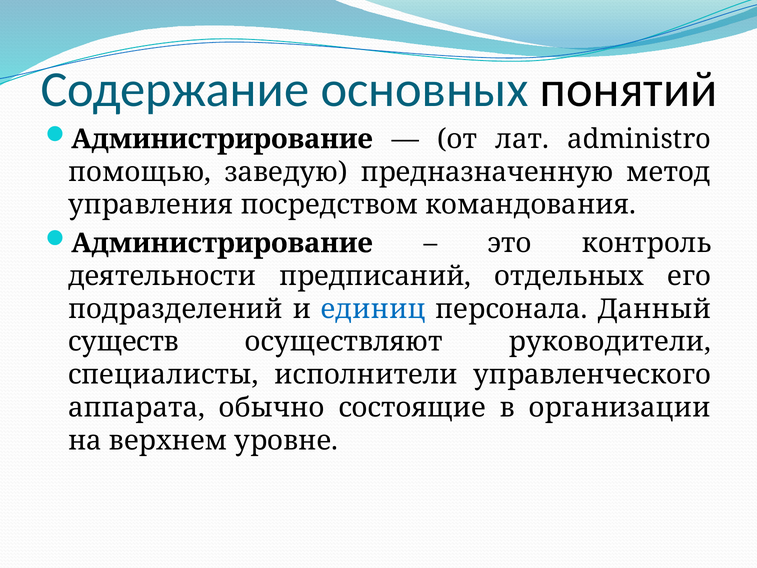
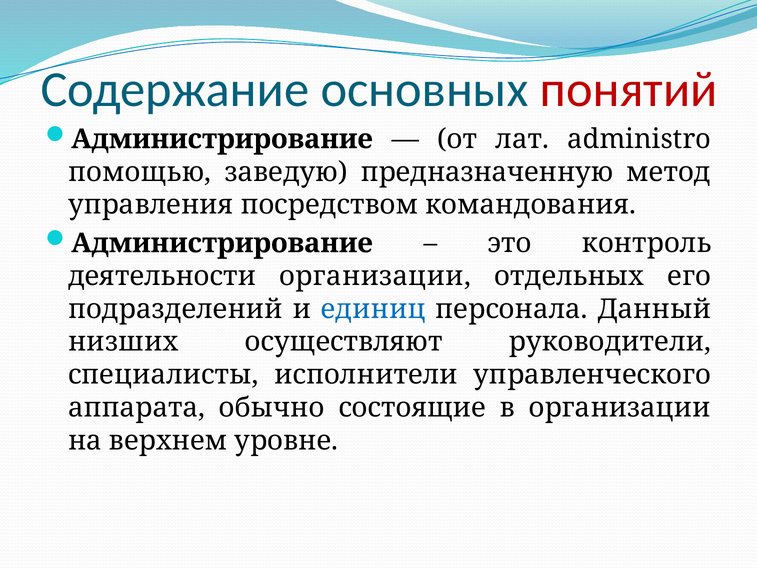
понятий colour: black -> red
деятельности предписаний: предписаний -> организации
существ: существ -> низших
